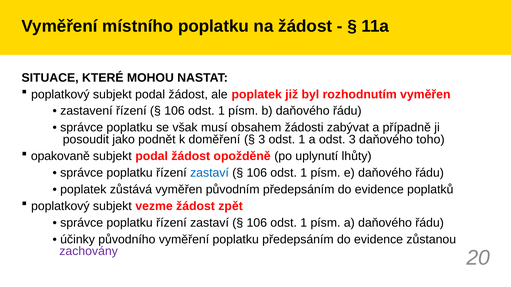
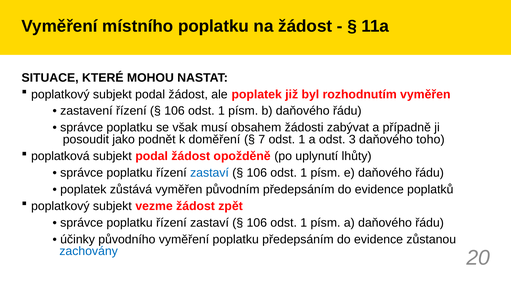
3 at (262, 140): 3 -> 7
opakovaně: opakovaně -> poplatková
zachovány colour: purple -> blue
